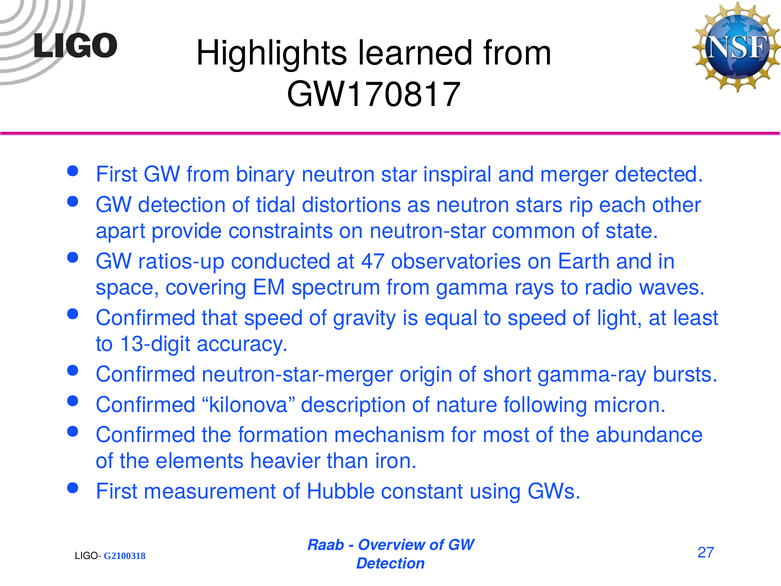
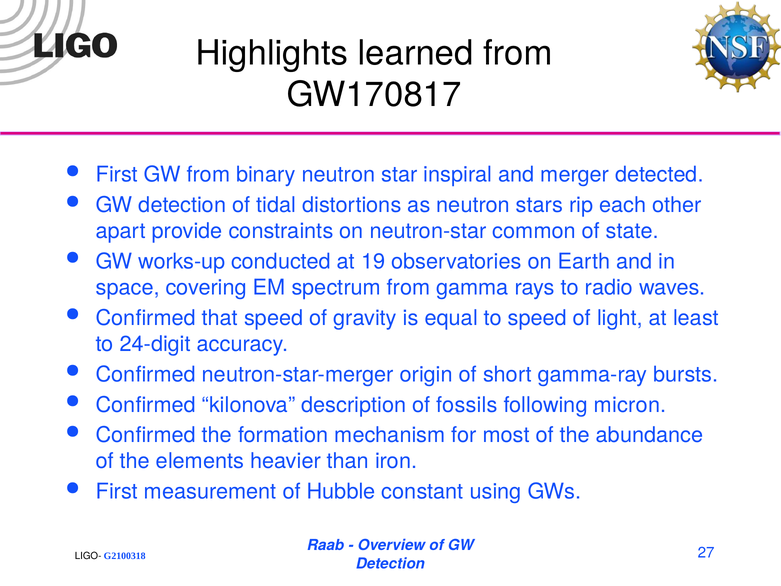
ratios-up: ratios-up -> works-up
47: 47 -> 19
13-digit: 13-digit -> 24-digit
nature: nature -> fossils
